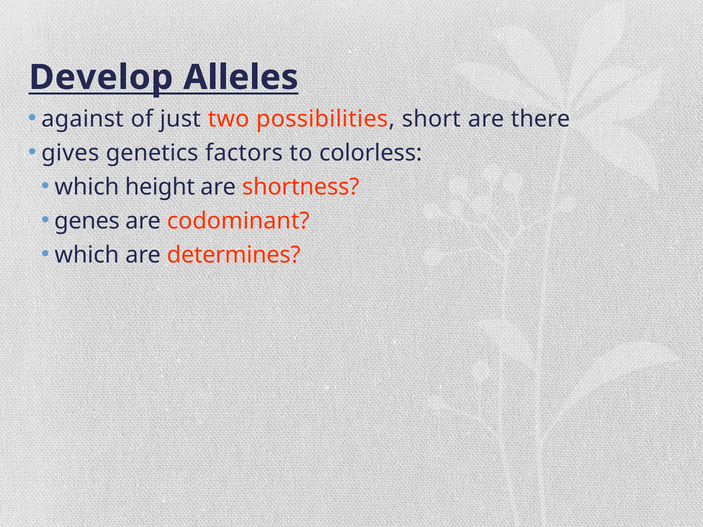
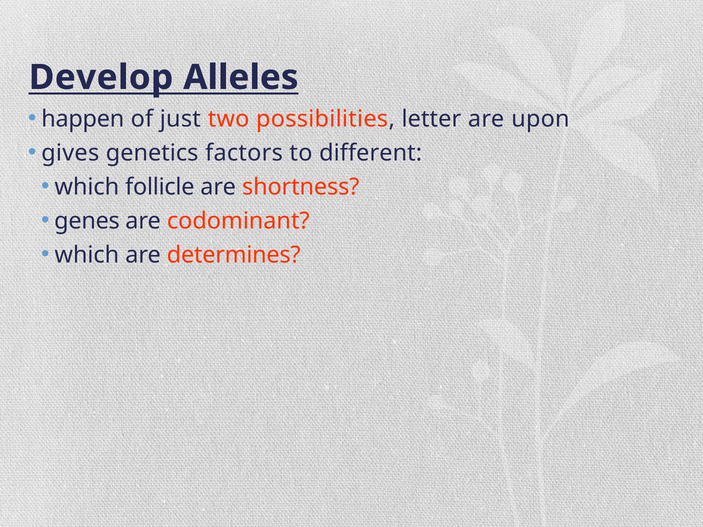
against: against -> happen
short: short -> letter
there: there -> upon
colorless: colorless -> different
height: height -> follicle
